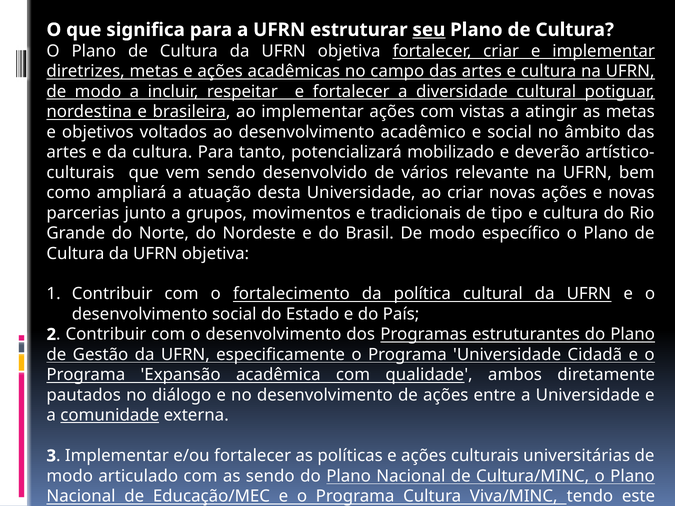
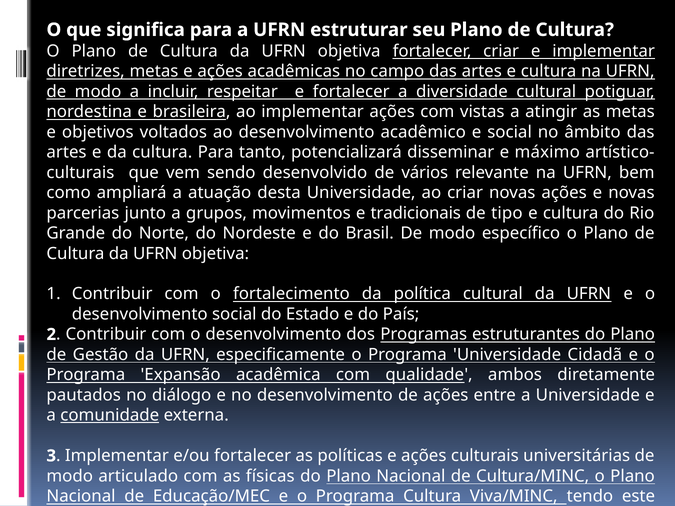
seu underline: present -> none
mobilizado: mobilizado -> disseminar
deverão: deverão -> máximo
as sendo: sendo -> físicas
